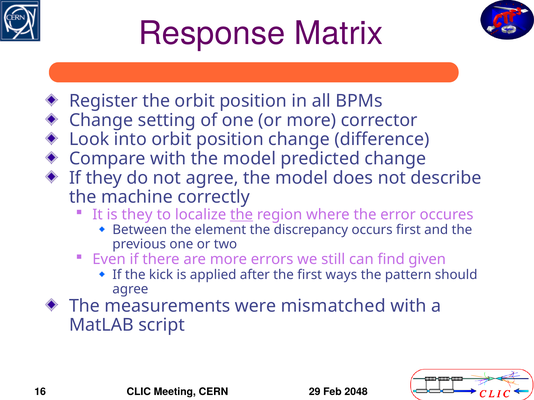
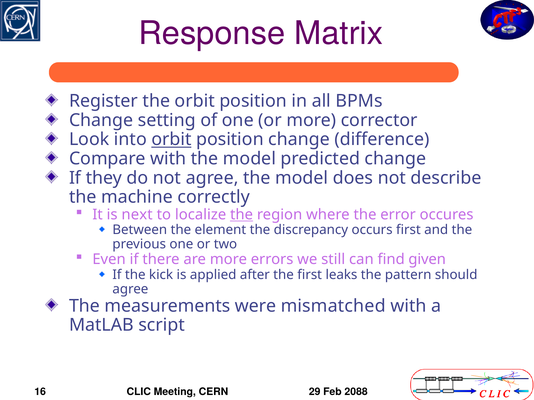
orbit at (171, 140) underline: none -> present
is they: they -> next
ways: ways -> leaks
2048: 2048 -> 2088
